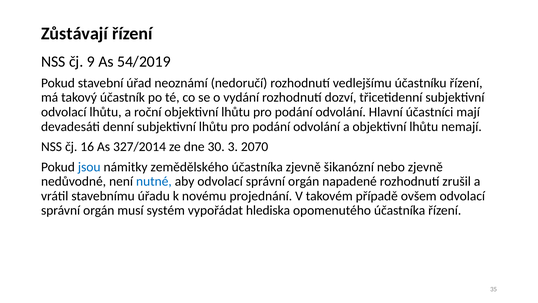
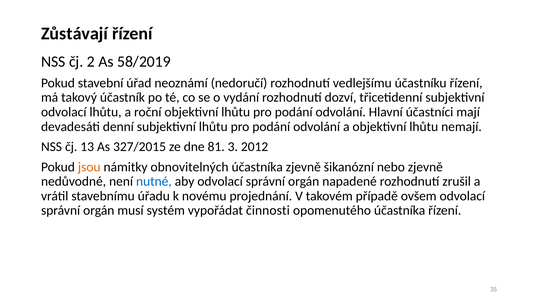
9: 9 -> 2
54/2019: 54/2019 -> 58/2019
16: 16 -> 13
327/2014: 327/2014 -> 327/2015
30: 30 -> 81
2070: 2070 -> 2012
jsou colour: blue -> orange
zemědělského: zemědělského -> obnovitelných
hlediska: hlediska -> činnosti
